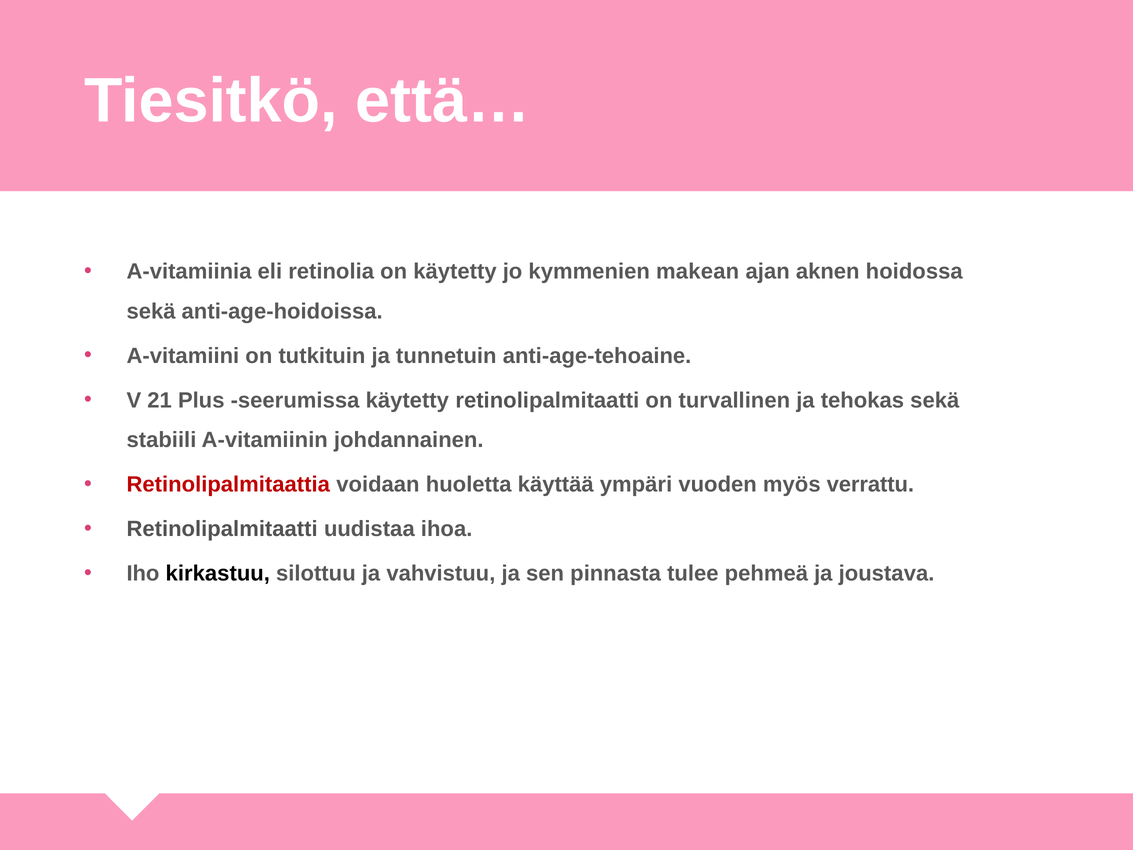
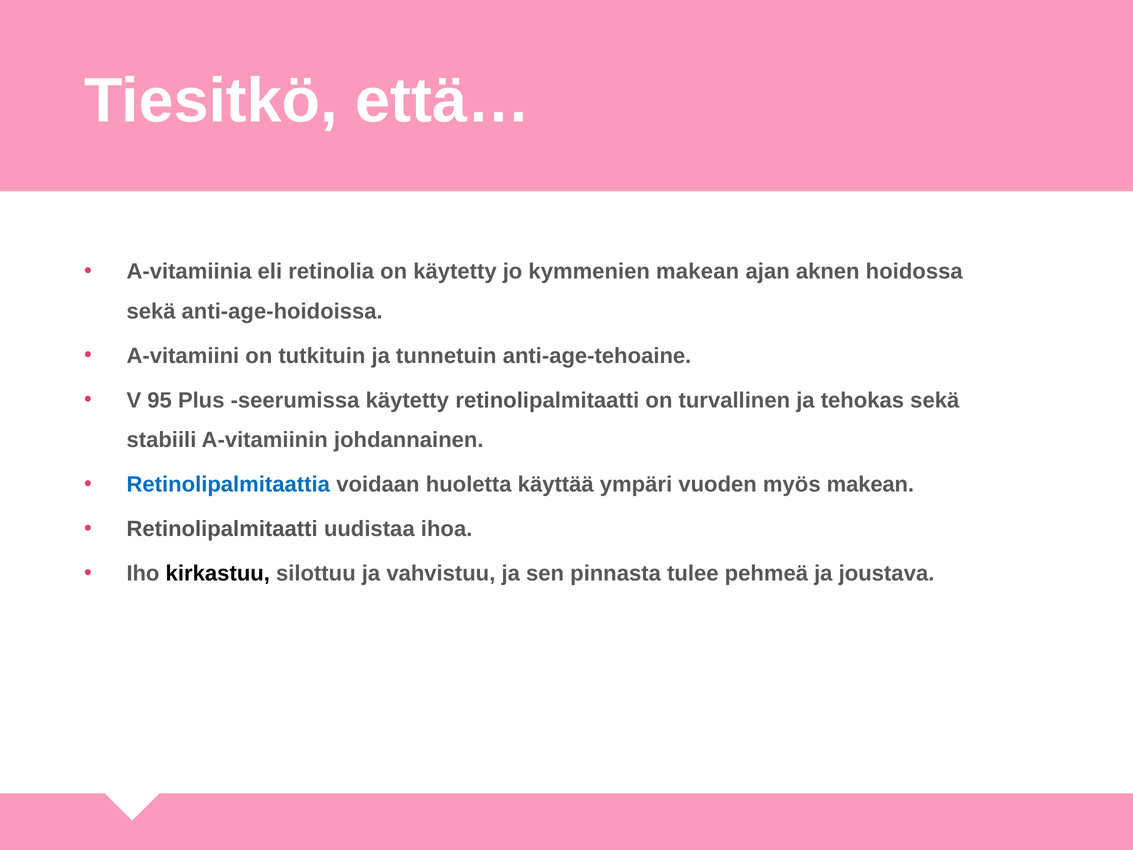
21: 21 -> 95
Retinolipalmitaattia colour: red -> blue
myös verrattu: verrattu -> makean
